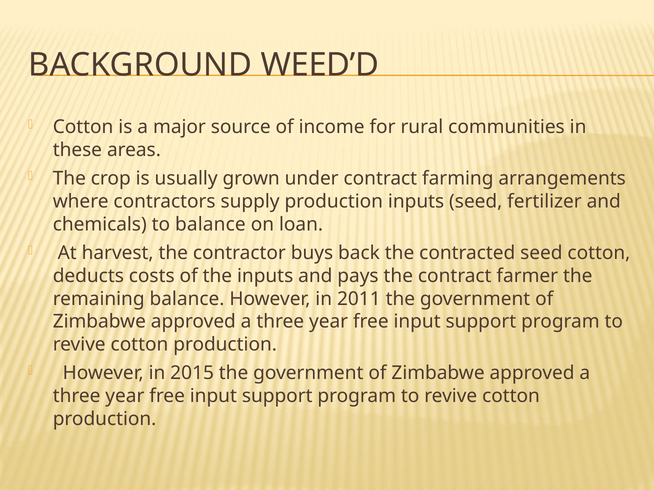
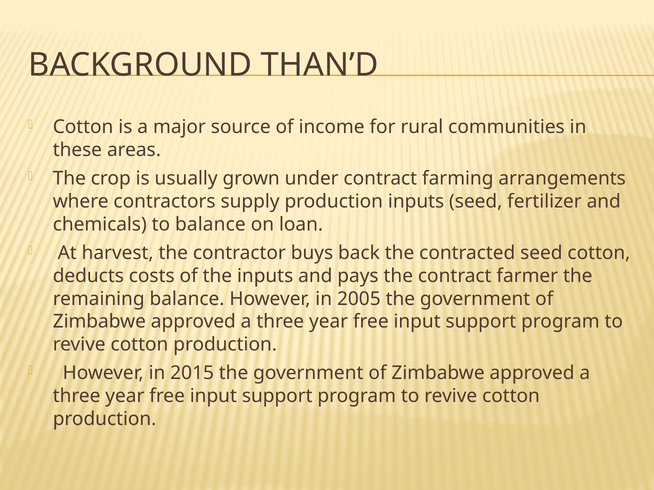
WEED’D: WEED’D -> THAN’D
2011: 2011 -> 2005
